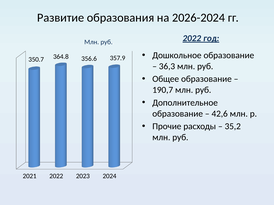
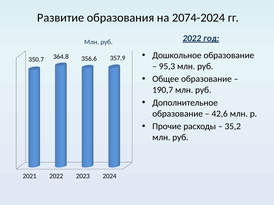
2026-2024: 2026-2024 -> 2074-2024
36,3: 36,3 -> 95,3
